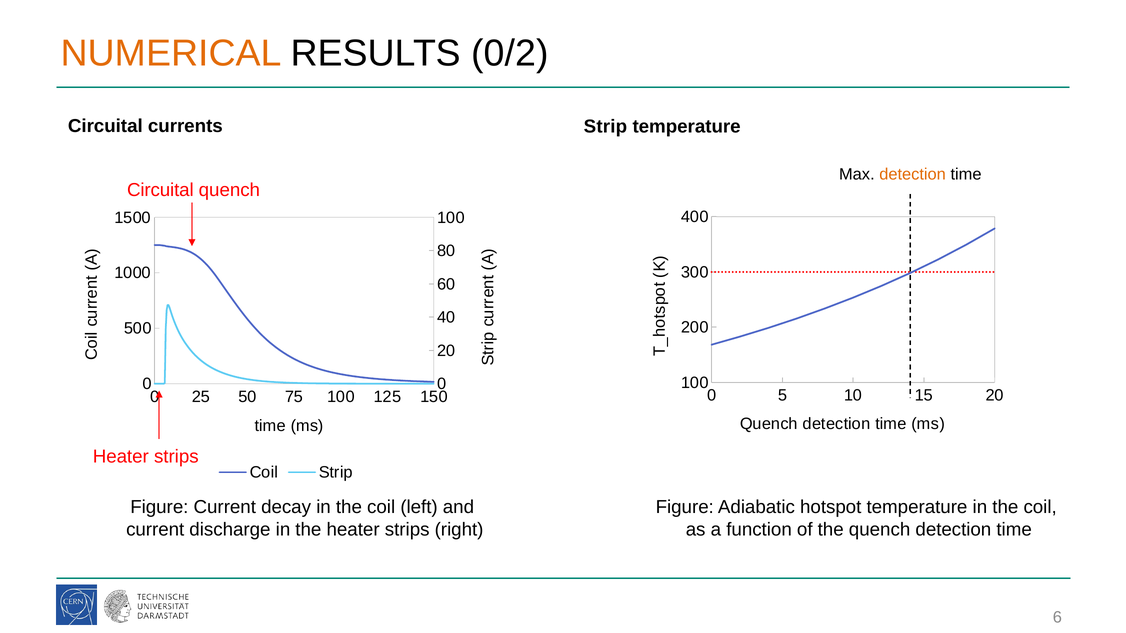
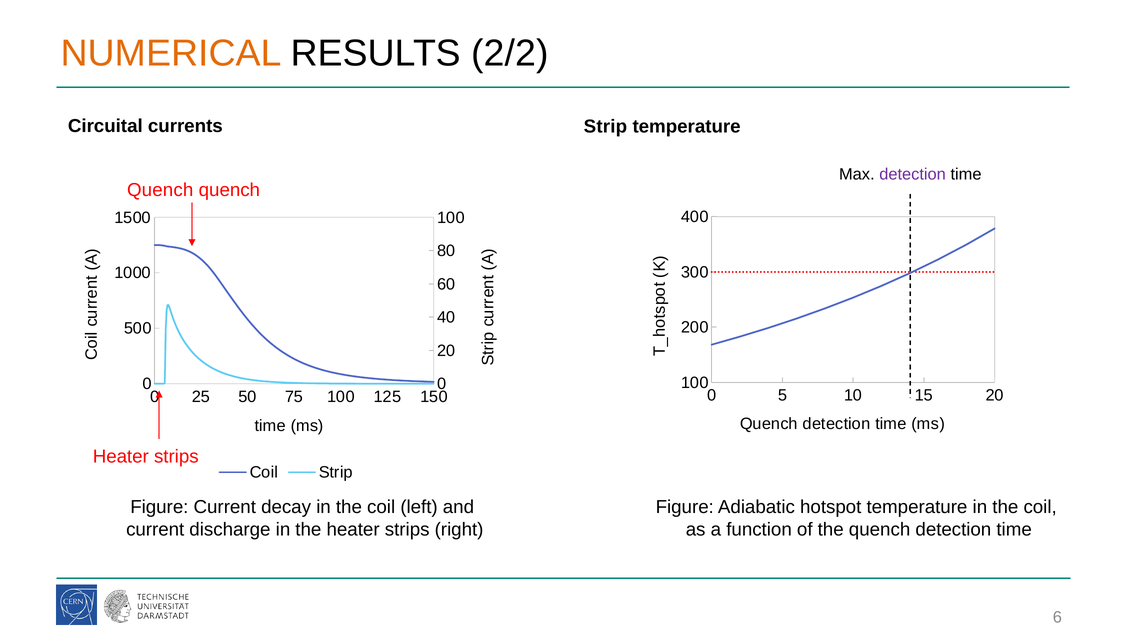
0/2: 0/2 -> 2/2
detection at (913, 174) colour: orange -> purple
Circuital at (160, 190): Circuital -> Quench
